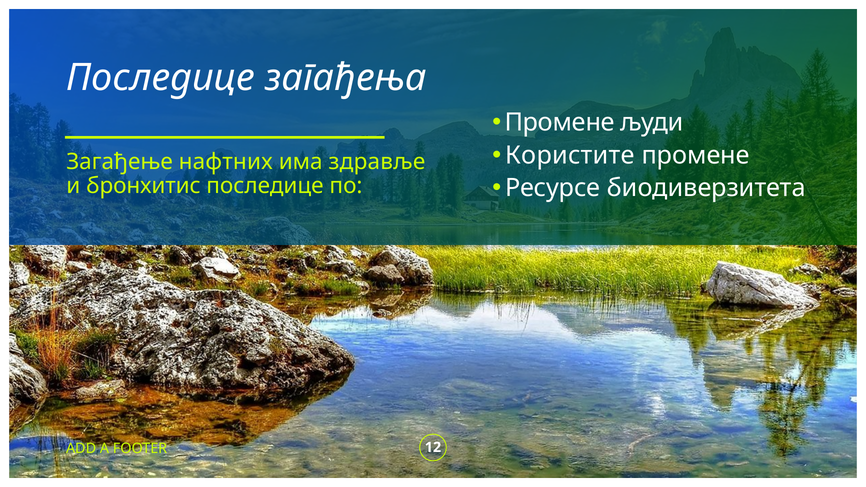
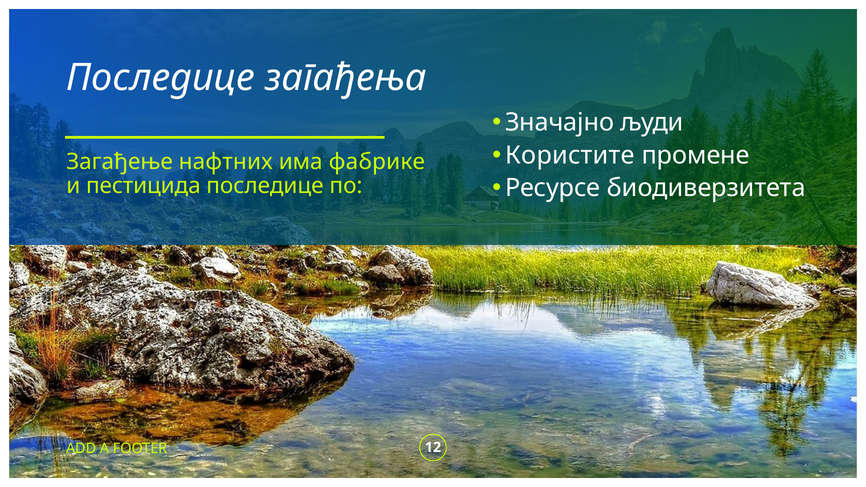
Промене at (560, 123): Промене -> Значајно
здравље: здравље -> фабрике
бронхитис: бронхитис -> пестицида
